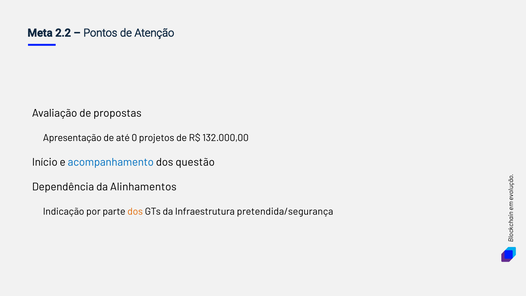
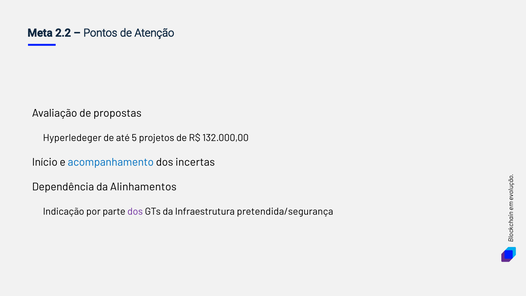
Apresentação: Apresentação -> Hyperledeger
0: 0 -> 5
questão: questão -> incertas
dos at (135, 212) colour: orange -> purple
